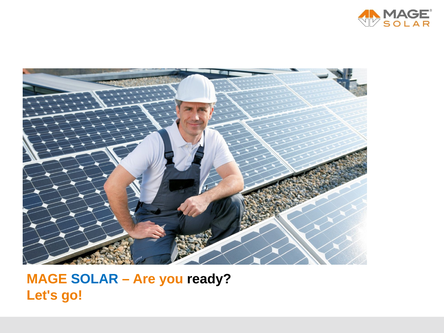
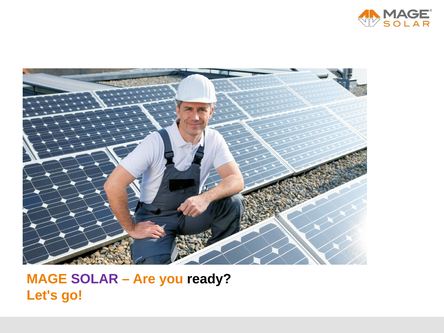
SOLAR colour: blue -> purple
